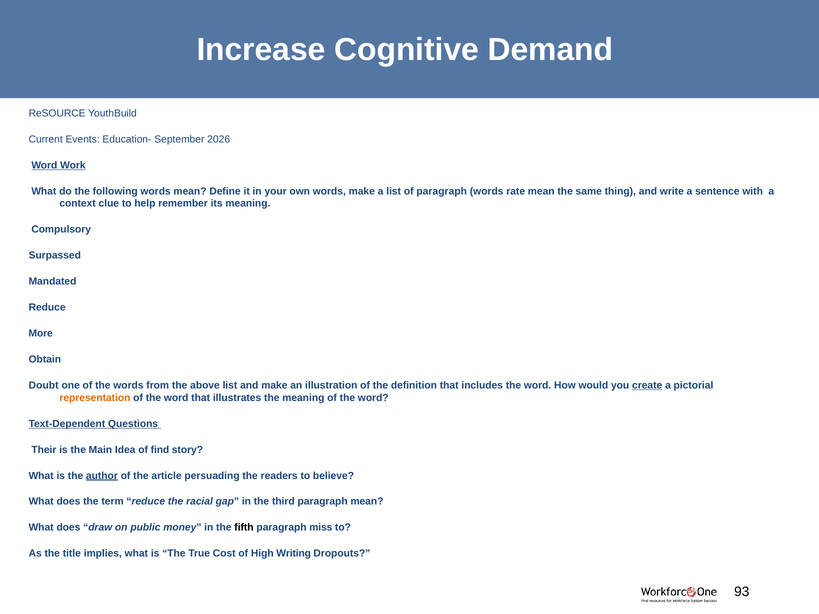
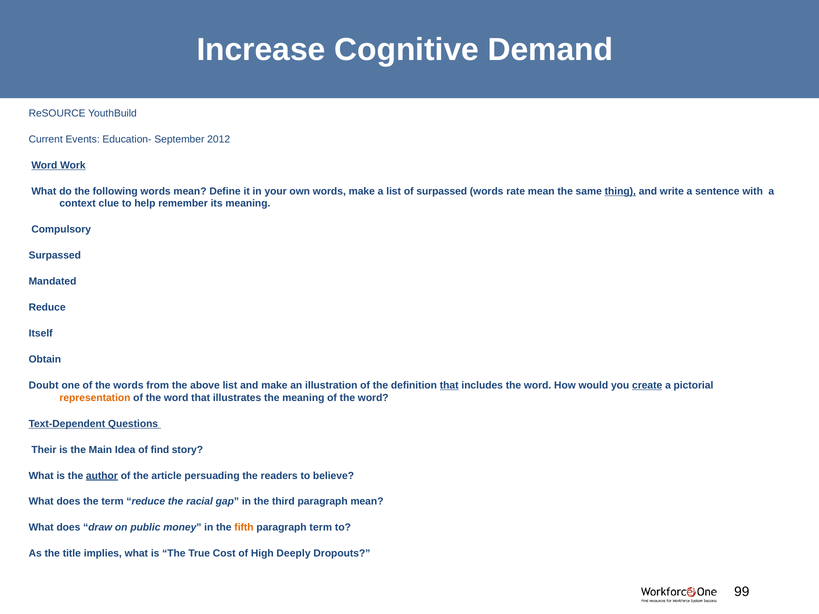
2026: 2026 -> 2012
of paragraph: paragraph -> surpassed
thing underline: none -> present
More: More -> Itself
that at (449, 386) underline: none -> present
fifth colour: black -> orange
paragraph miss: miss -> term
Writing: Writing -> Deeply
93: 93 -> 99
